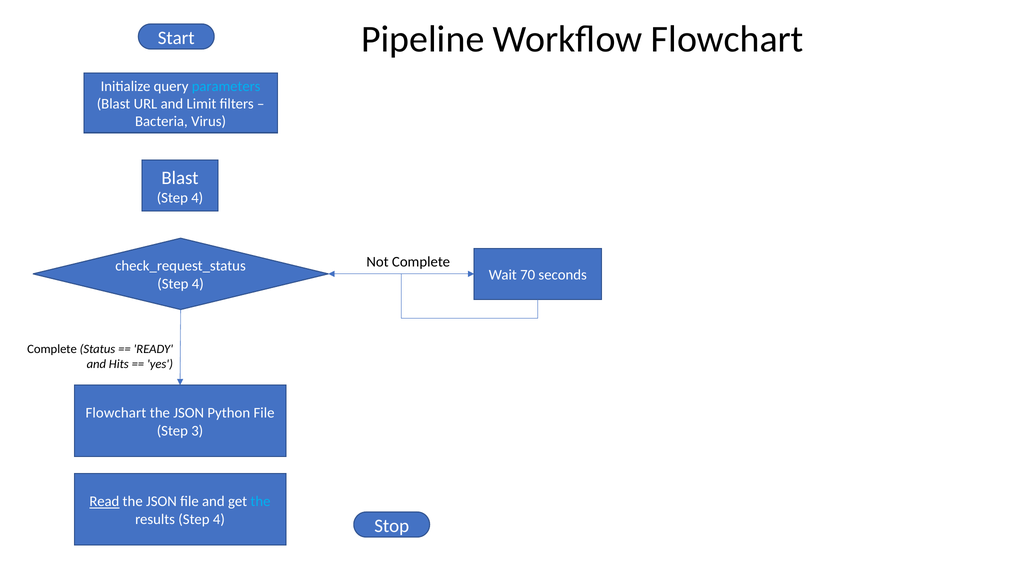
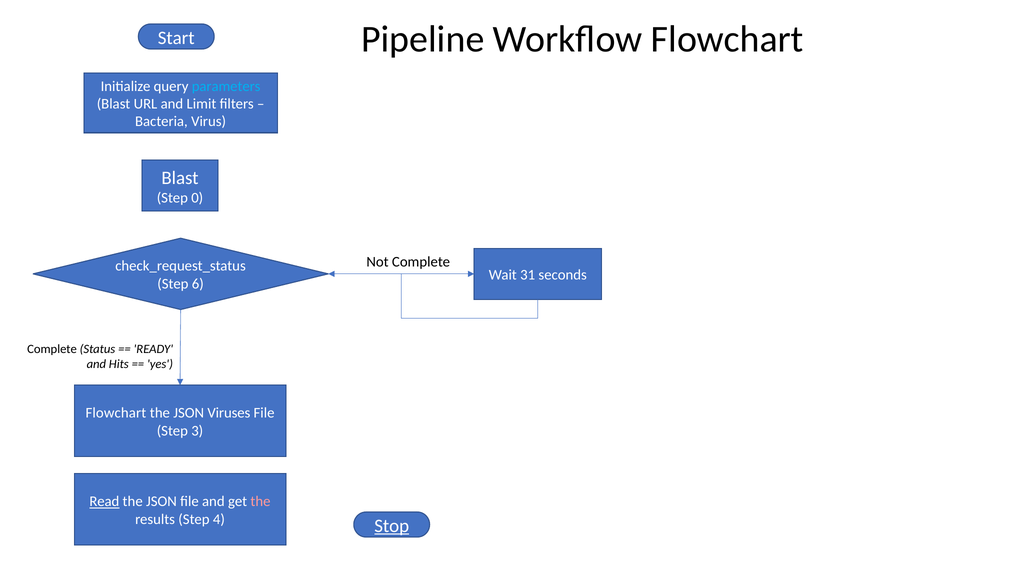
4 at (197, 198): 4 -> 0
70: 70 -> 31
4 at (198, 284): 4 -> 6
Python: Python -> Viruses
the at (260, 501) colour: light blue -> pink
Stop underline: none -> present
